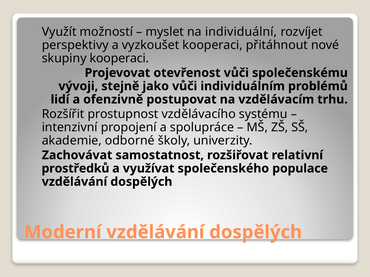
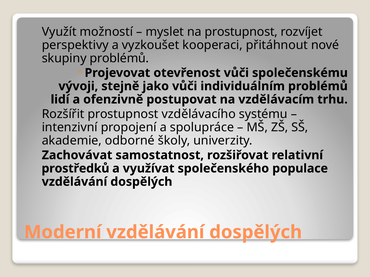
na individuální: individuální -> prostupnost
skupiny kooperaci: kooperaci -> problémů
